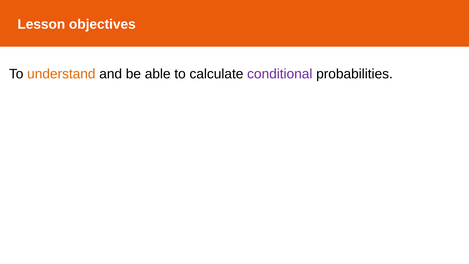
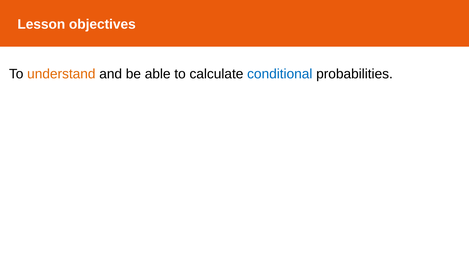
conditional colour: purple -> blue
